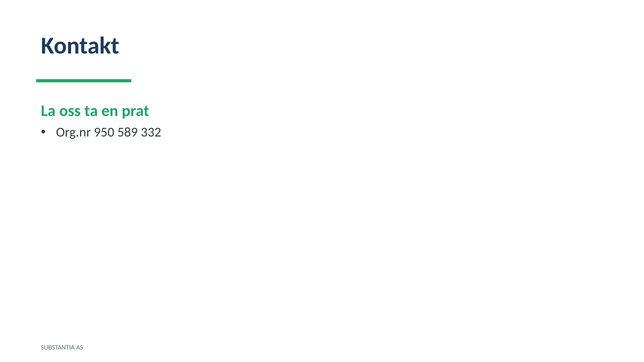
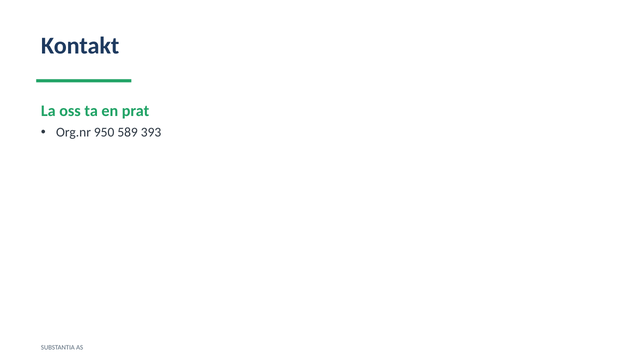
332: 332 -> 393
